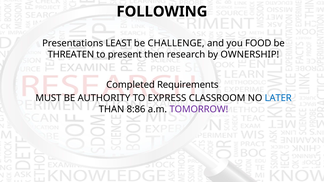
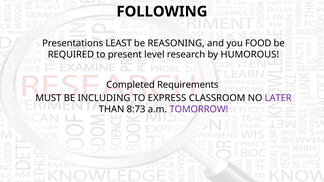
CHALLENGE: CHALLENGE -> REASONING
THREATEN: THREATEN -> REQUIRED
then: then -> level
OWNERSHIP: OWNERSHIP -> HUMOROUS
AUTHORITY: AUTHORITY -> INCLUDING
LATER colour: blue -> purple
8:86: 8:86 -> 8:73
